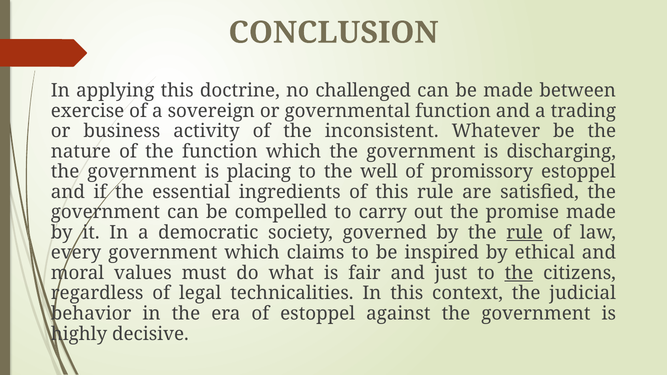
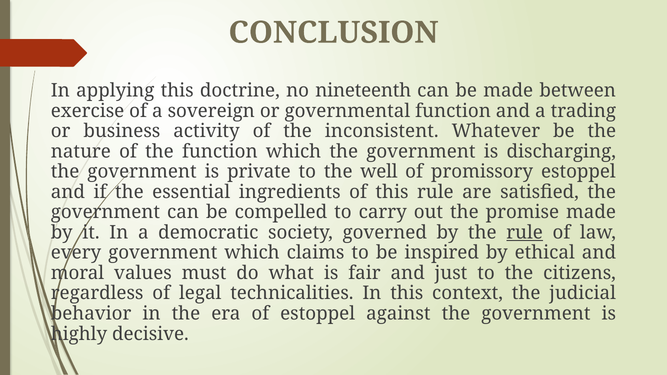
challenged: challenged -> nineteenth
placing: placing -> private
the at (519, 273) underline: present -> none
